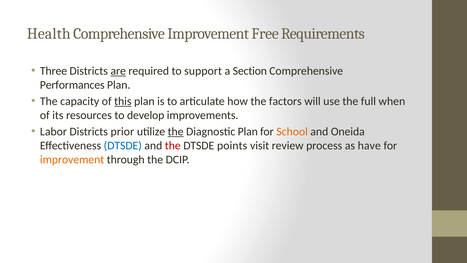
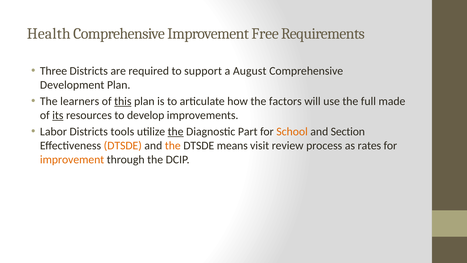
are underline: present -> none
Section: Section -> August
Performances: Performances -> Development
capacity: capacity -> learners
when: when -> made
its underline: none -> present
prior: prior -> tools
Diagnostic Plan: Plan -> Part
Oneida: Oneida -> Section
DTSDE at (123, 146) colour: blue -> orange
the at (173, 146) colour: red -> orange
points: points -> means
have: have -> rates
